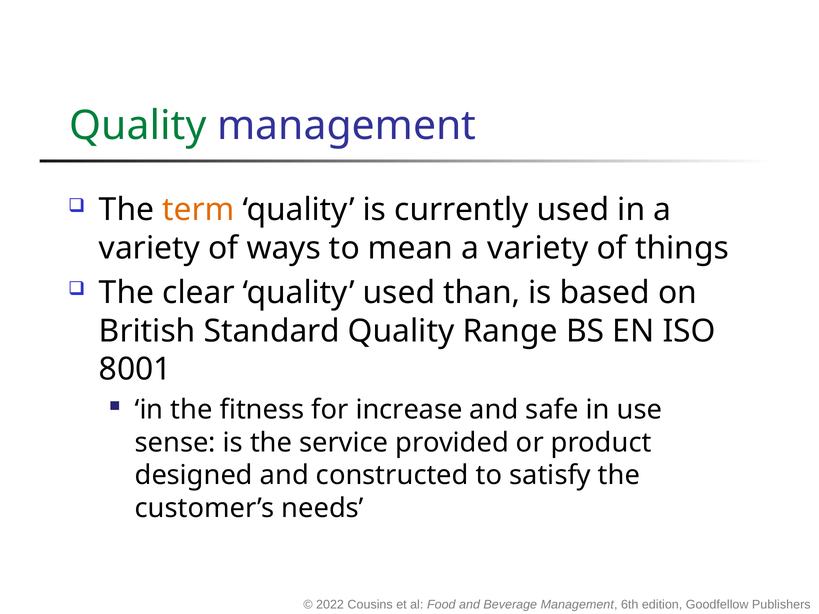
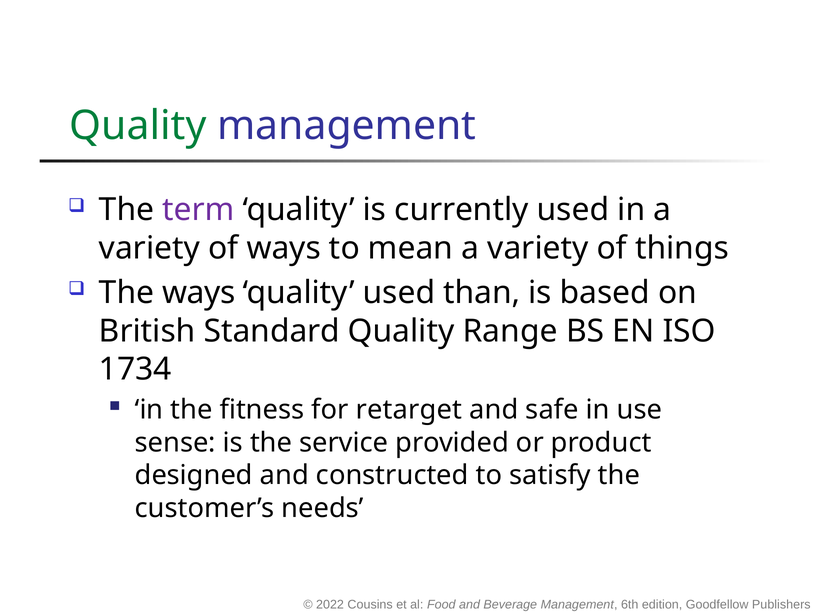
term colour: orange -> purple
The clear: clear -> ways
8001: 8001 -> 1734
increase: increase -> retarget
